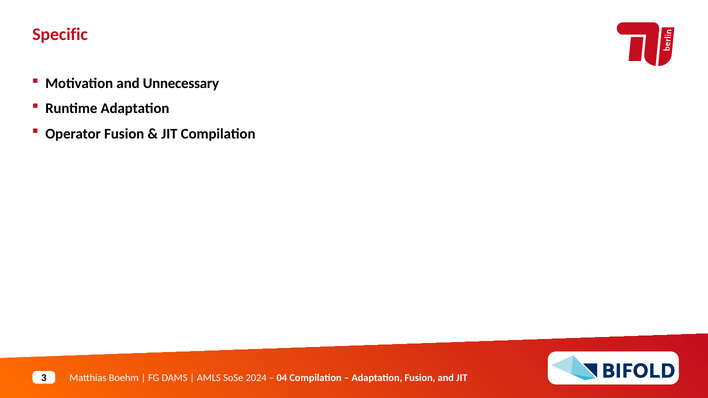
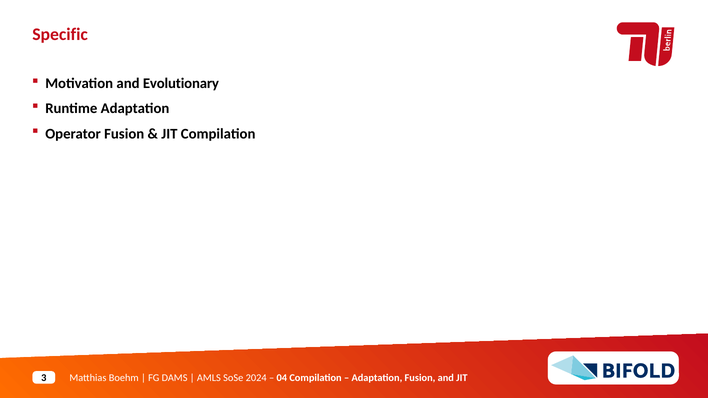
Unnecessary: Unnecessary -> Evolutionary
